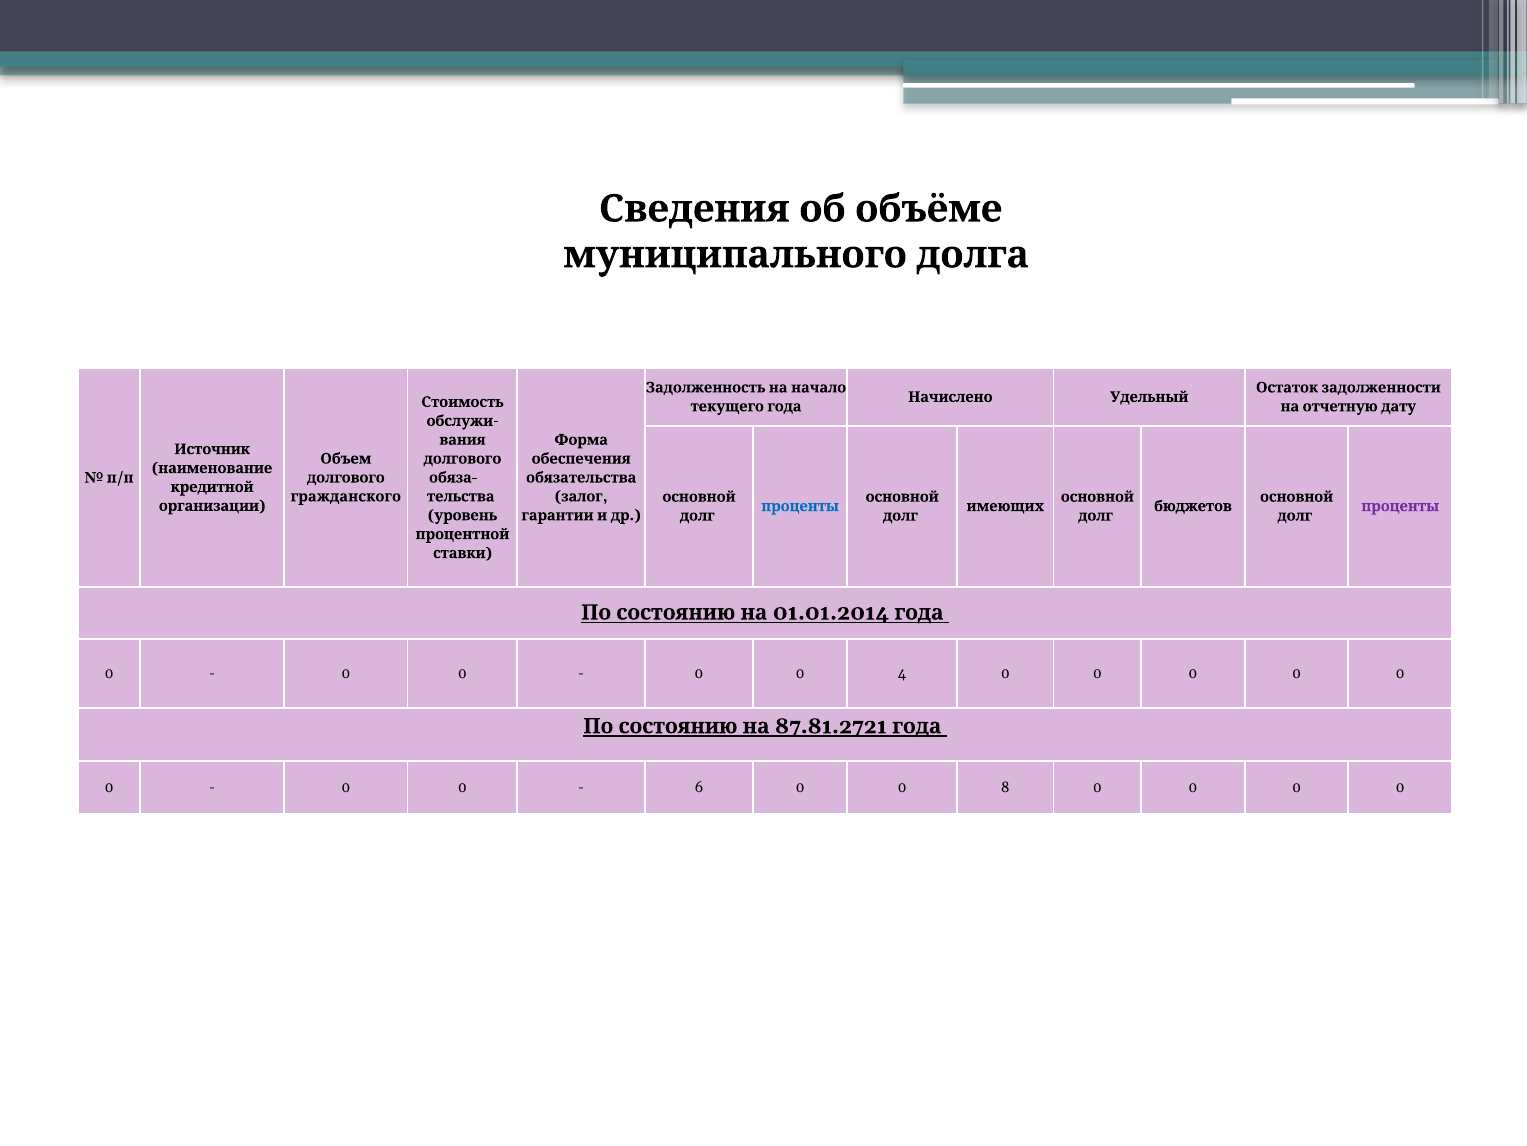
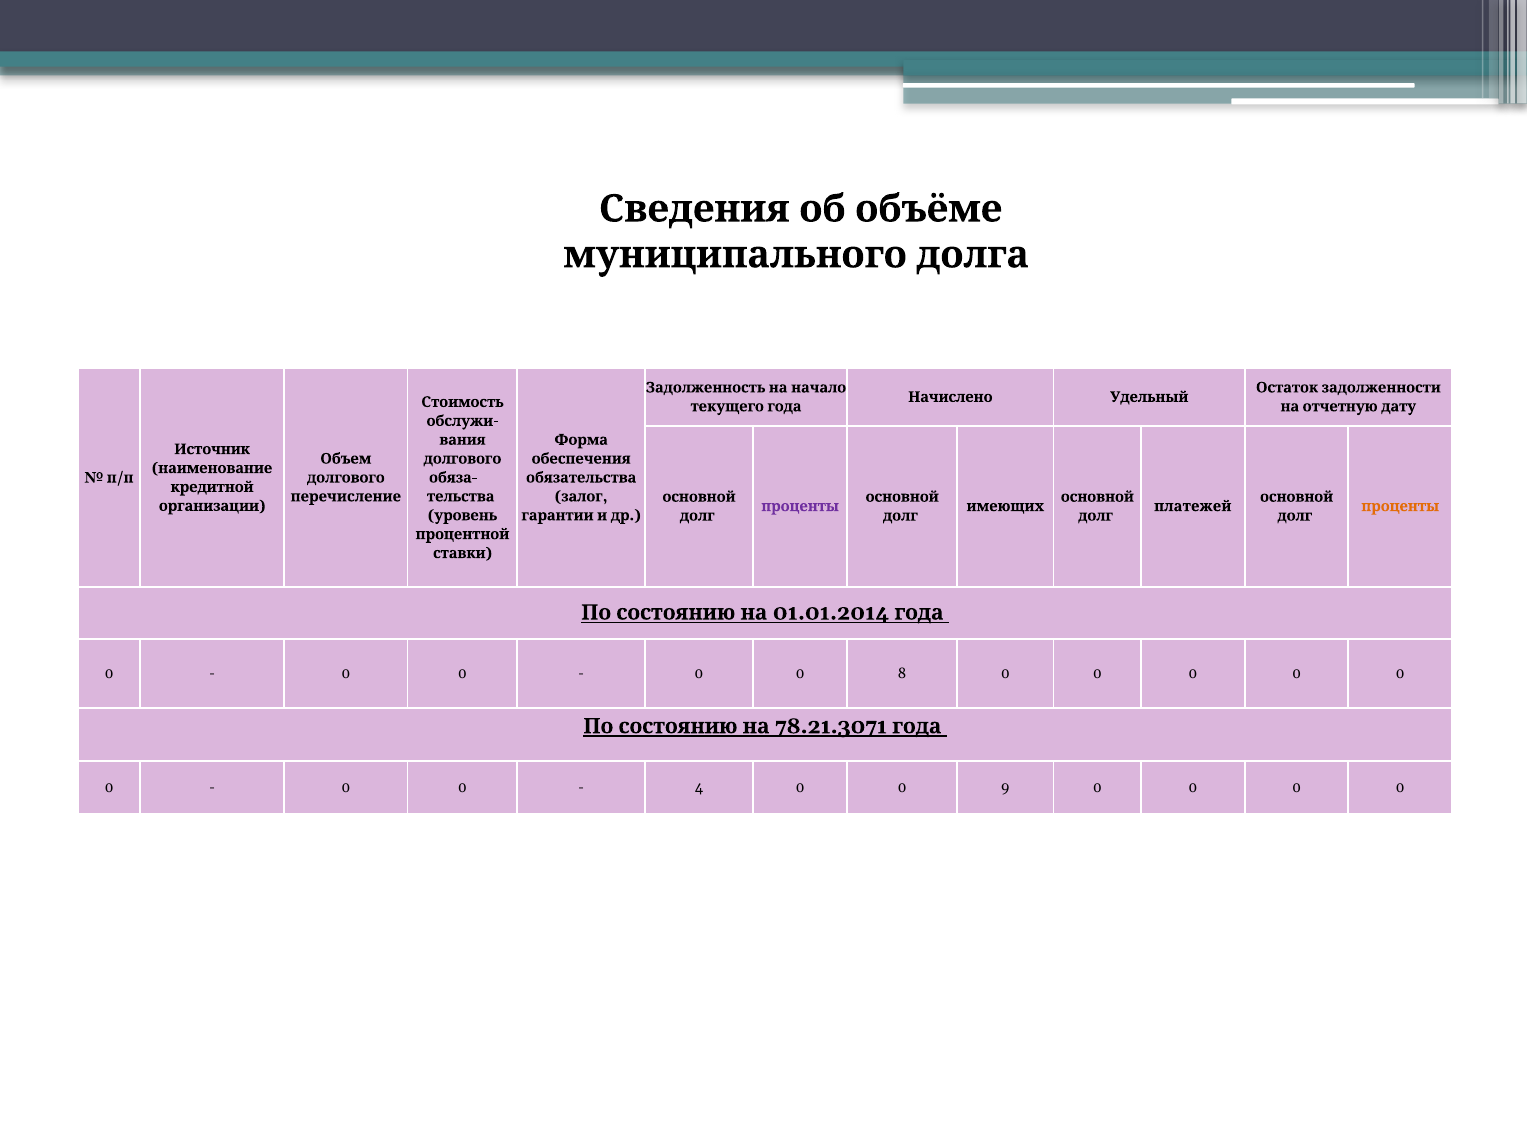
гражданского: гражданского -> перечисление
проценты at (800, 506) colour: blue -> purple
бюджетов: бюджетов -> платежей
проценты at (1400, 506) colour: purple -> orange
4: 4 -> 8
87.81.2721: 87.81.2721 -> 78.21.3071
6: 6 -> 4
8: 8 -> 9
